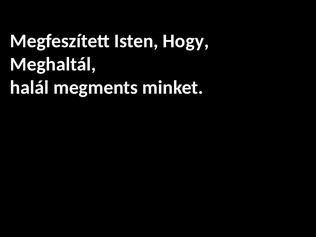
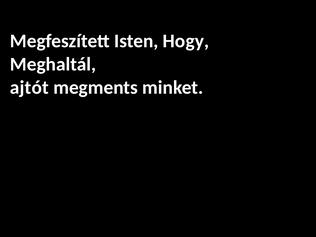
halál: halál -> ajtót
